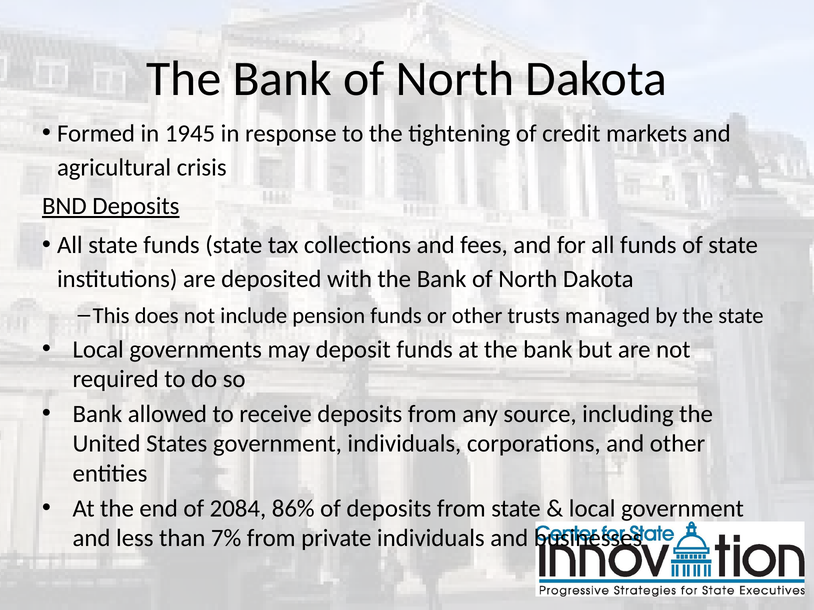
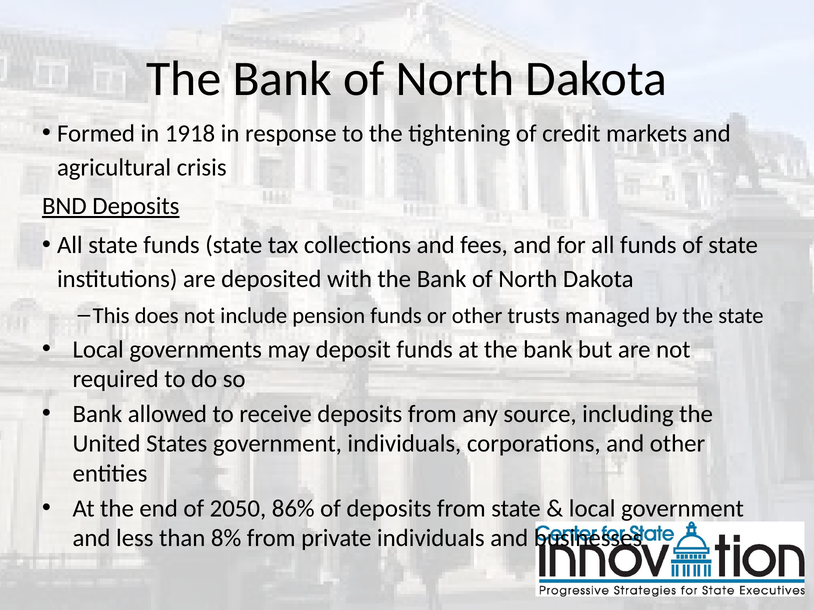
1945: 1945 -> 1918
2084: 2084 -> 2050
7%: 7% -> 8%
